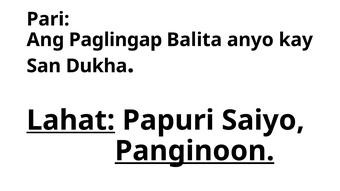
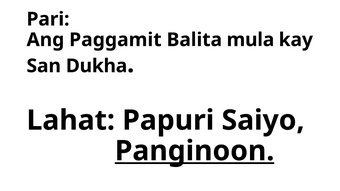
Paglingap: Paglingap -> Paggamit
anyo: anyo -> mula
Lahat underline: present -> none
